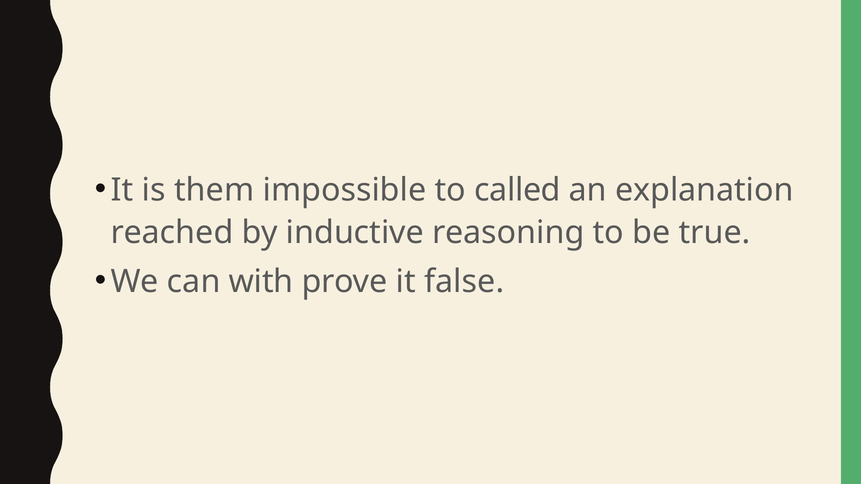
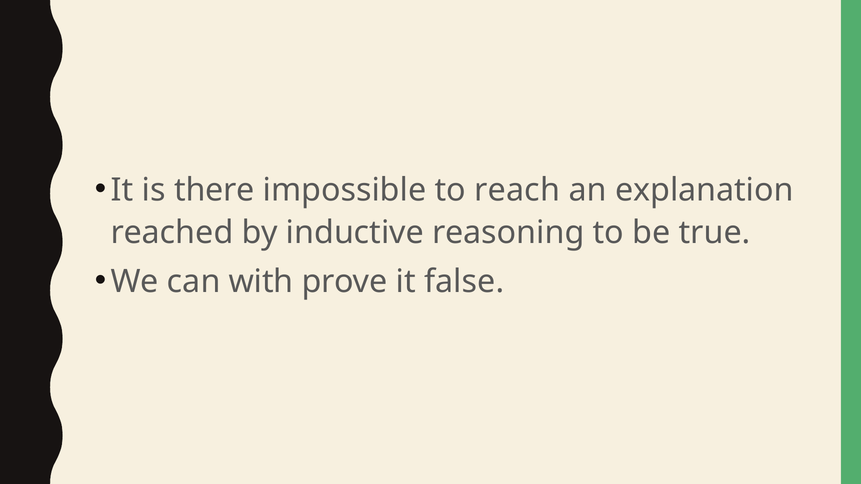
them: them -> there
called: called -> reach
